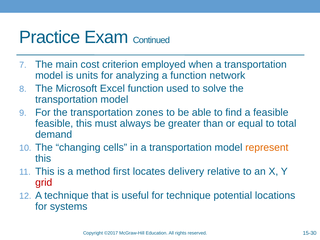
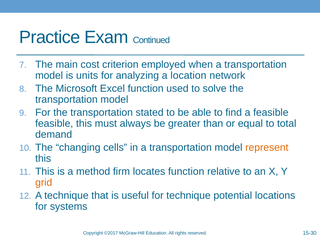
a function: function -> location
zones: zones -> stated
first: first -> firm
locates delivery: delivery -> function
grid colour: red -> orange
